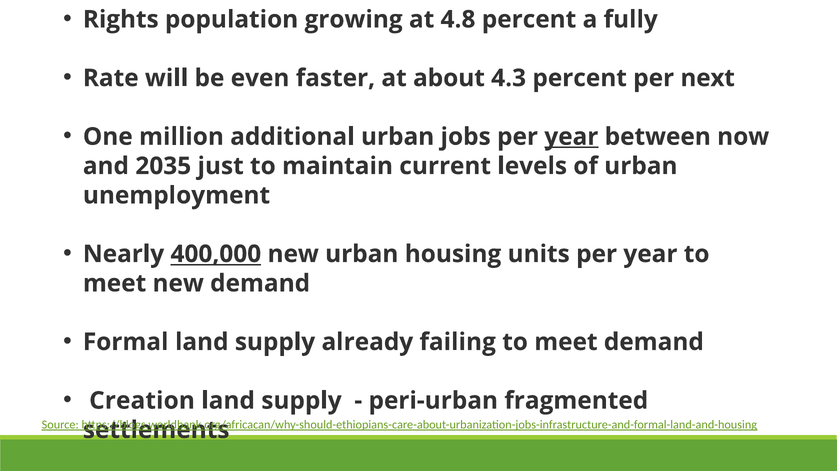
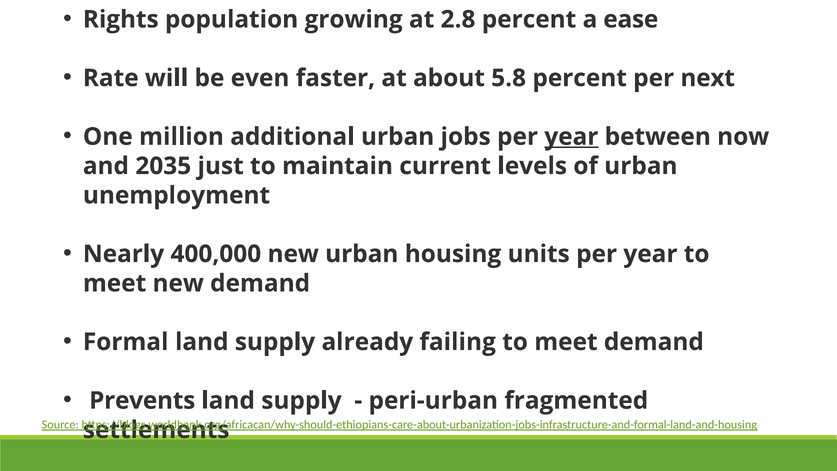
4.8: 4.8 -> 2.8
fully: fully -> ease
4.3: 4.3 -> 5.8
400,000 underline: present -> none
Creation: Creation -> Prevents
